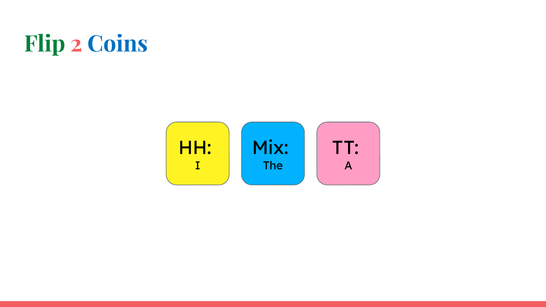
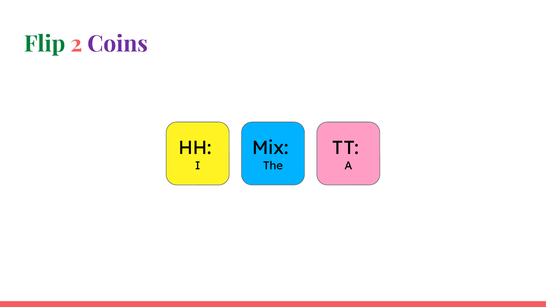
Coins colour: blue -> purple
